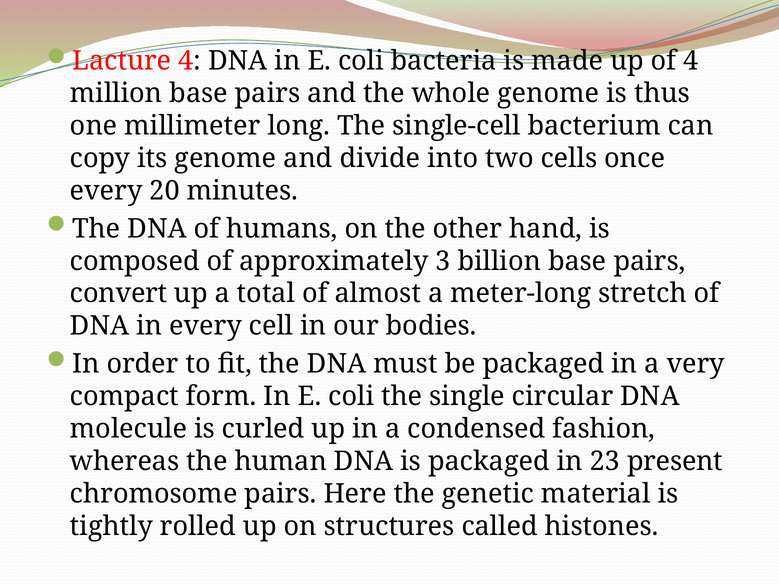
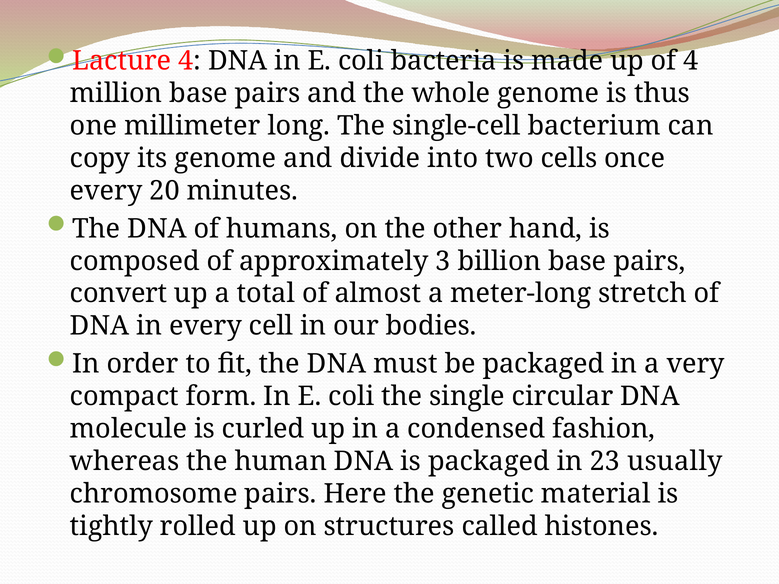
present: present -> usually
